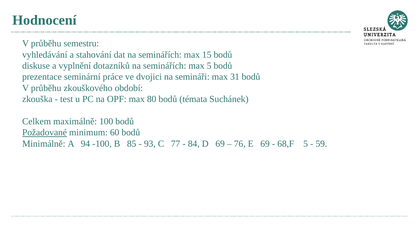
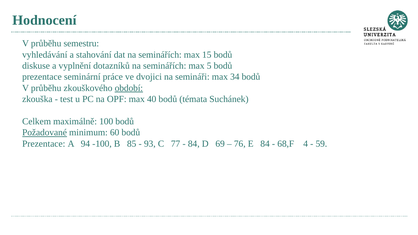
31: 31 -> 34
období underline: none -> present
80: 80 -> 40
Minimálně at (44, 144): Minimálně -> Prezentace
E 69: 69 -> 84
68,F 5: 5 -> 4
